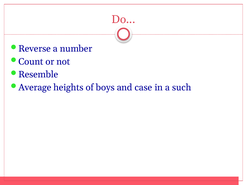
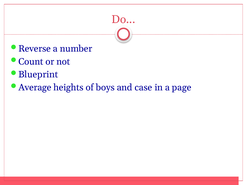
Resemble: Resemble -> Blueprint
such: such -> page
